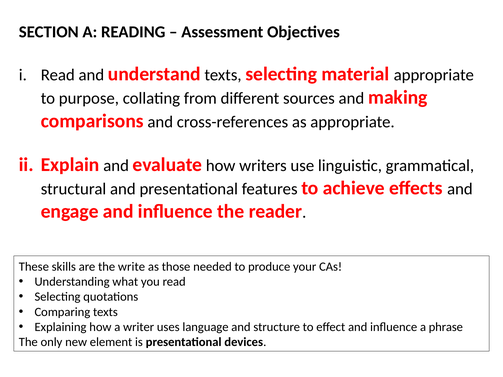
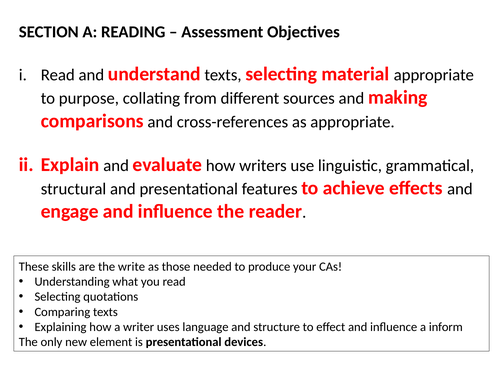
phrase: phrase -> inform
